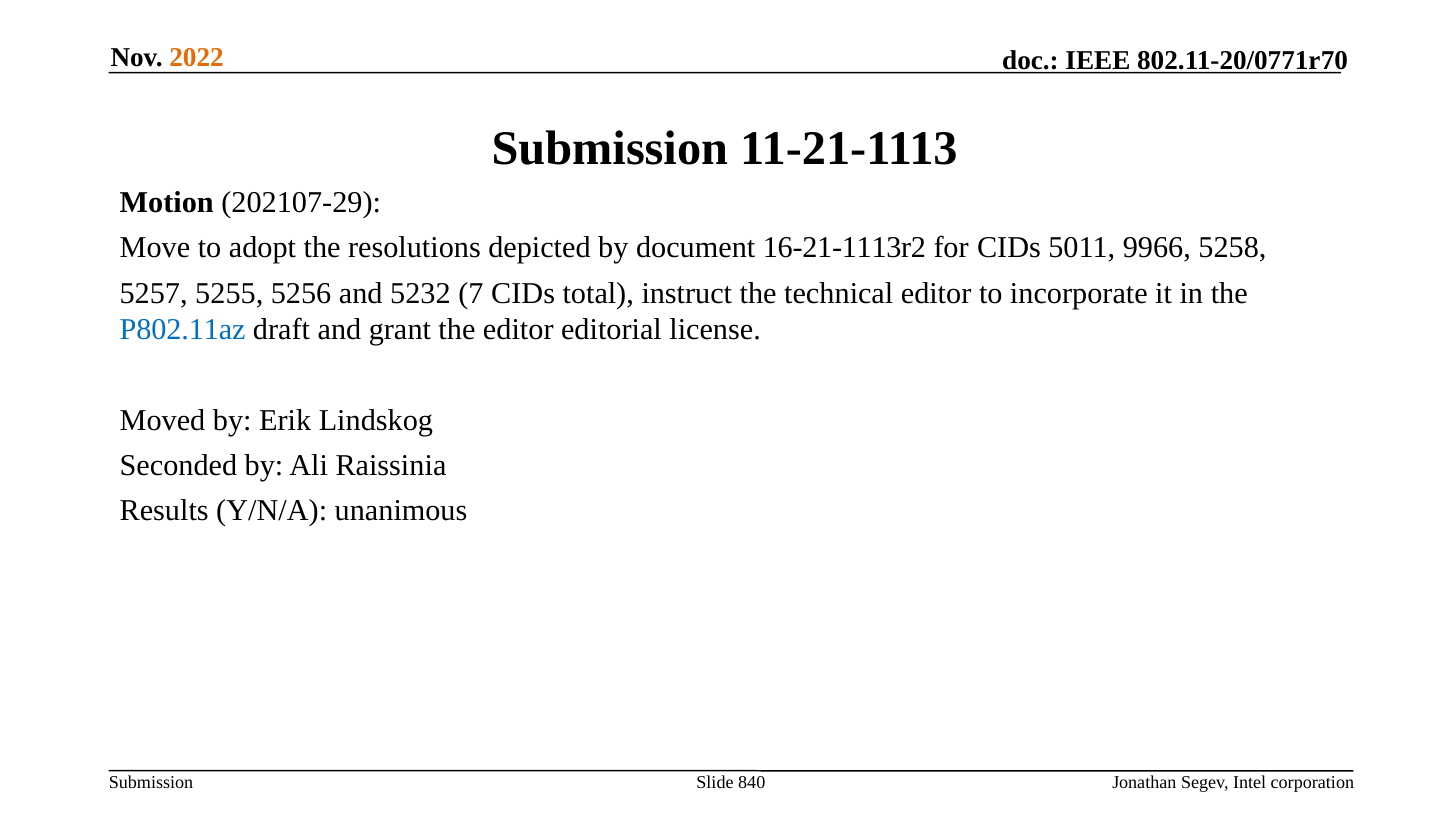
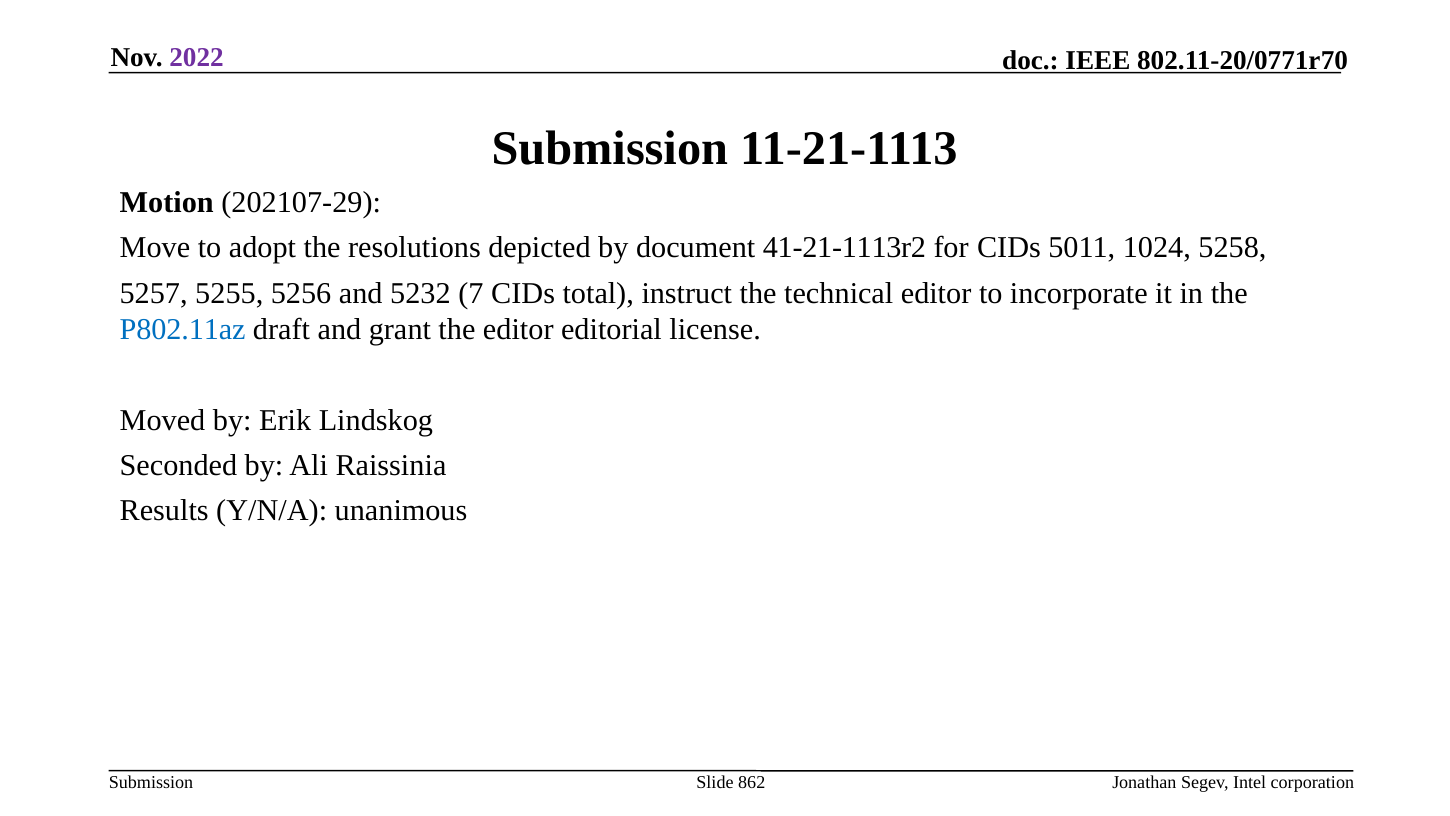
2022 colour: orange -> purple
16-21-1113r2: 16-21-1113r2 -> 41-21-1113r2
9966: 9966 -> 1024
840: 840 -> 862
